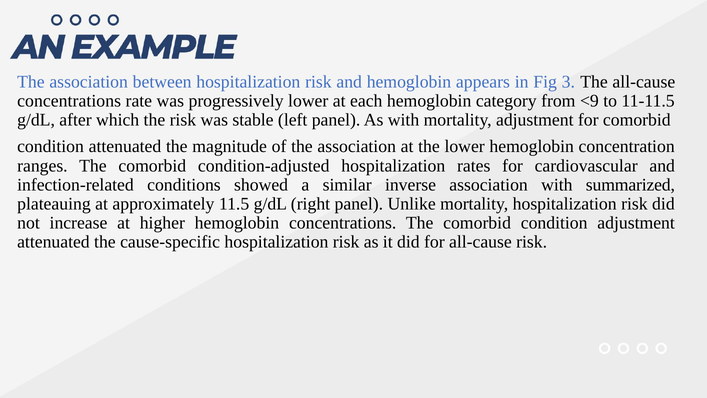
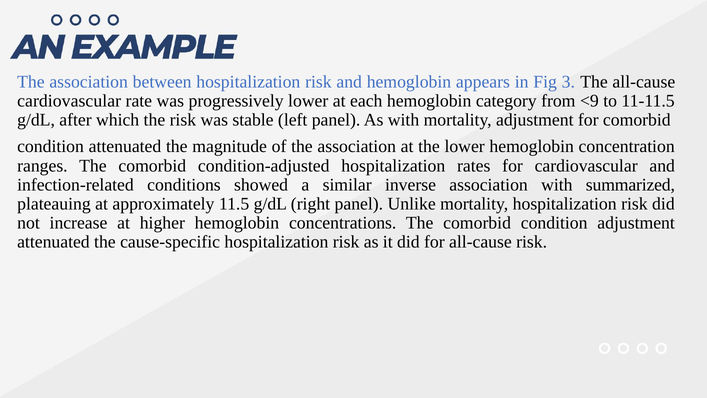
concentrations at (69, 101): concentrations -> cardiovascular
